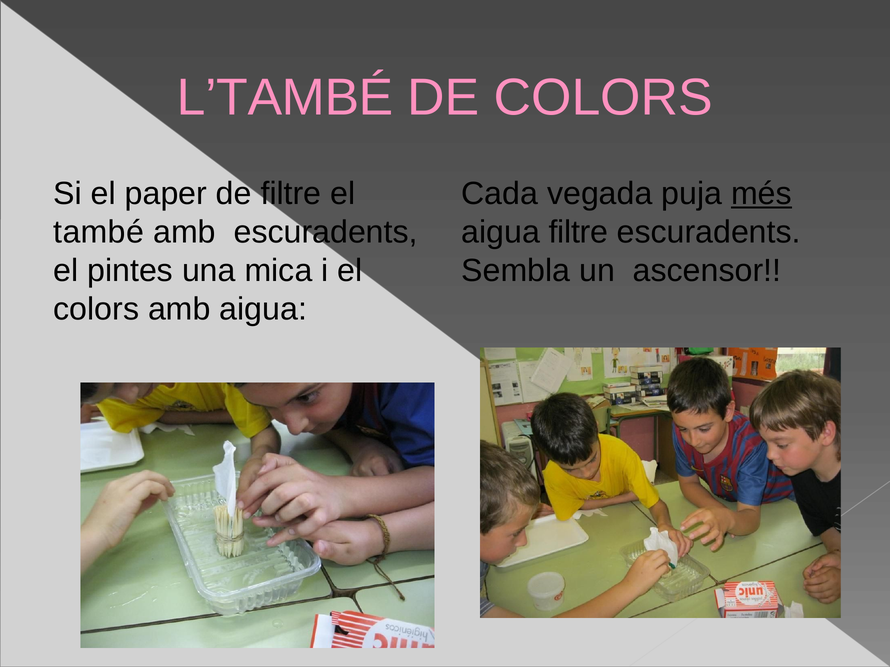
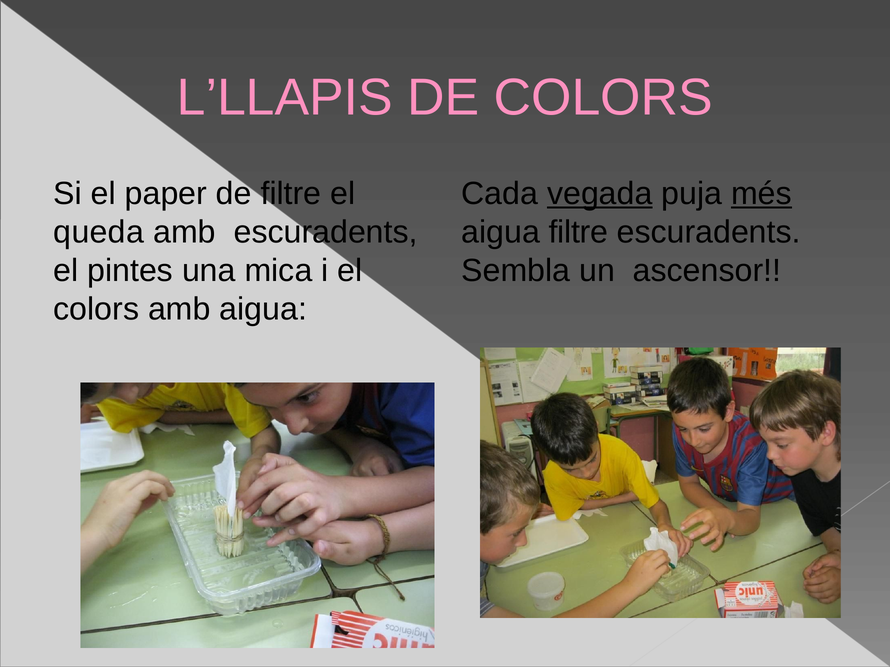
L’TAMBÉ: L’TAMBÉ -> L’LLAPIS
vegada underline: none -> present
també: també -> queda
